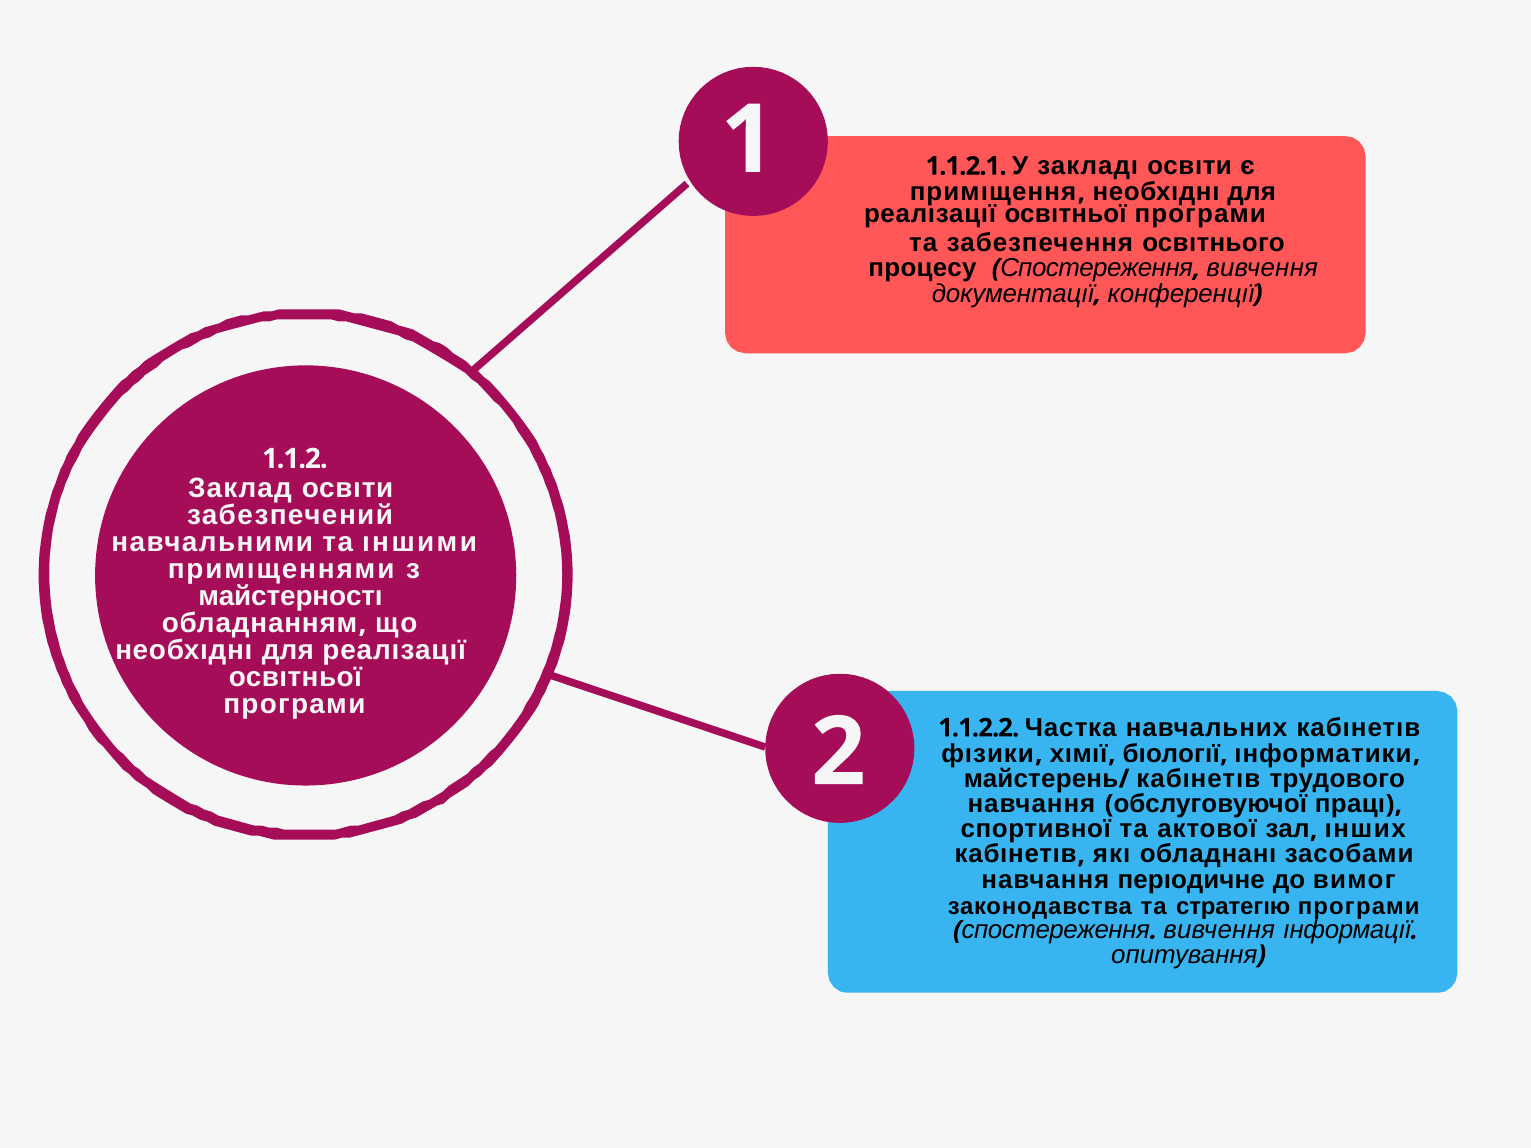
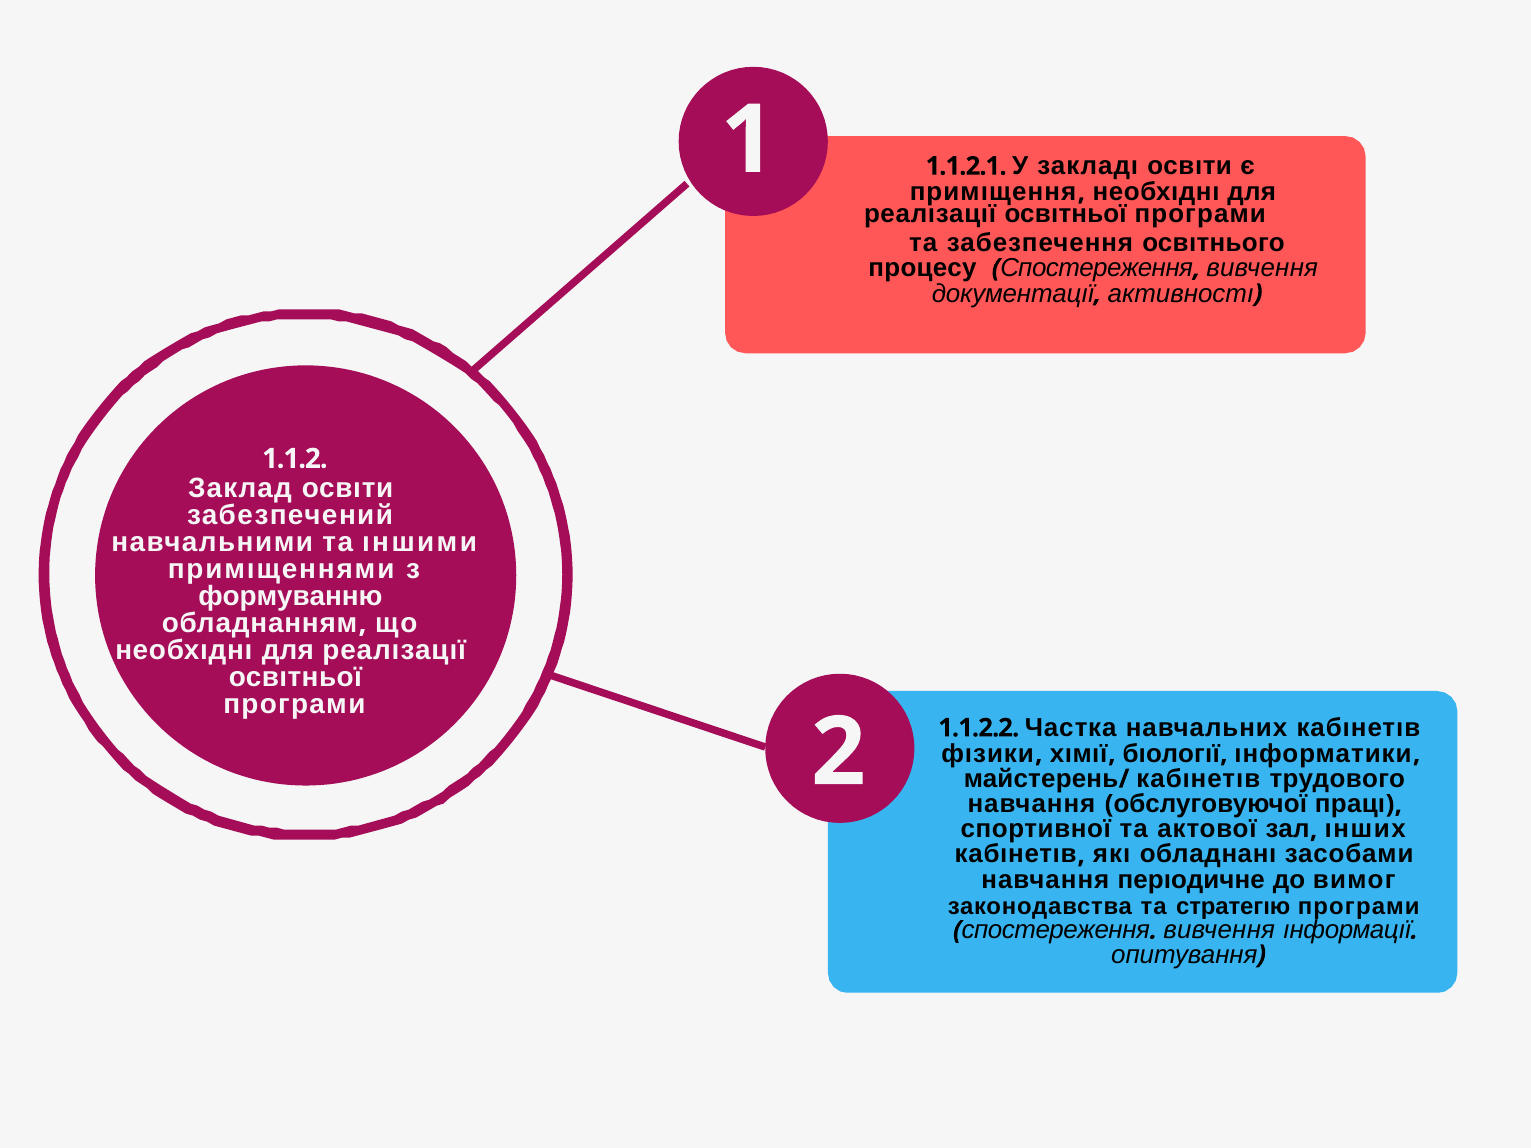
конференцıї: конференцıї -> активностı
майстерностı: майстерностı -> формуванню
